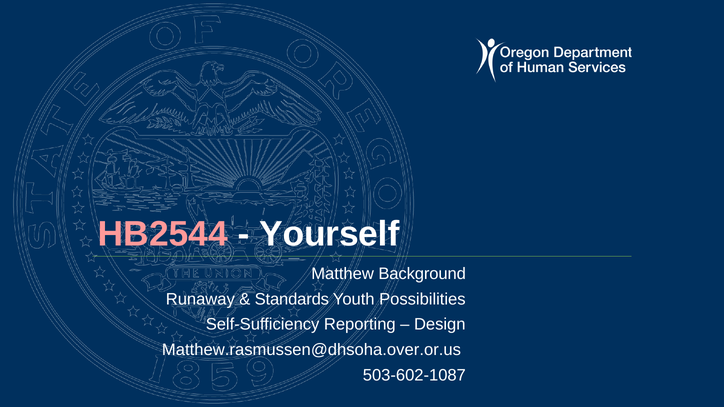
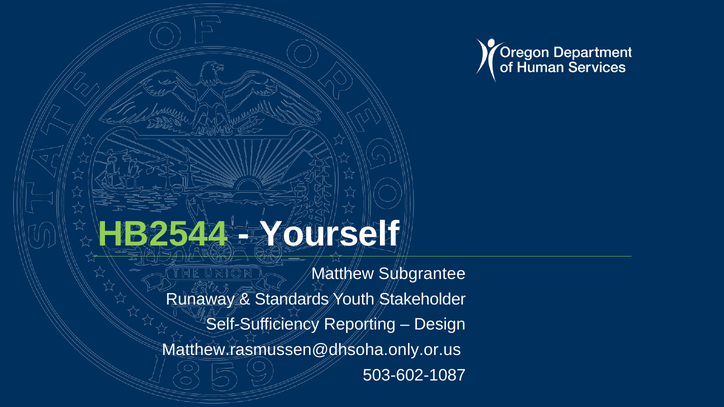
HB2544 colour: pink -> light green
Background: Background -> Subgrantee
Possibilities: Possibilities -> Stakeholder
Matthew.rasmussen@dhsoha.over.or.us: Matthew.rasmussen@dhsoha.over.or.us -> Matthew.rasmussen@dhsoha.only.or.us
